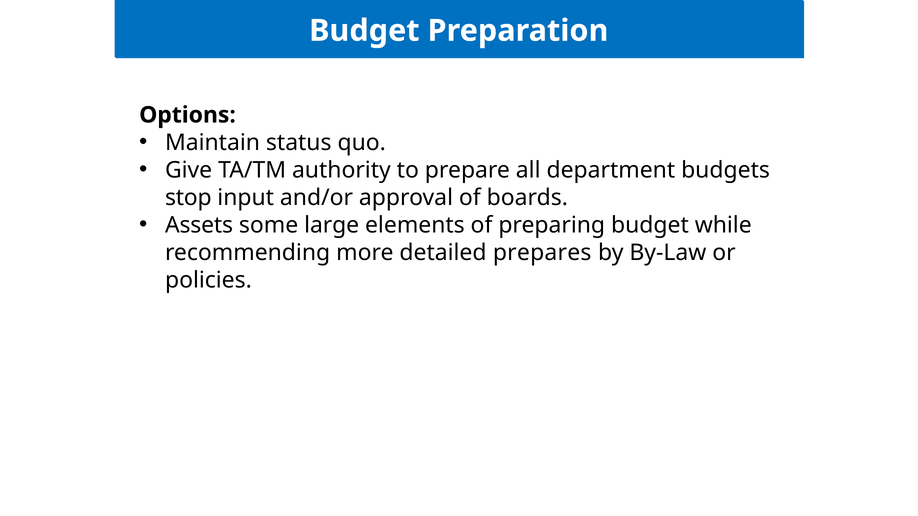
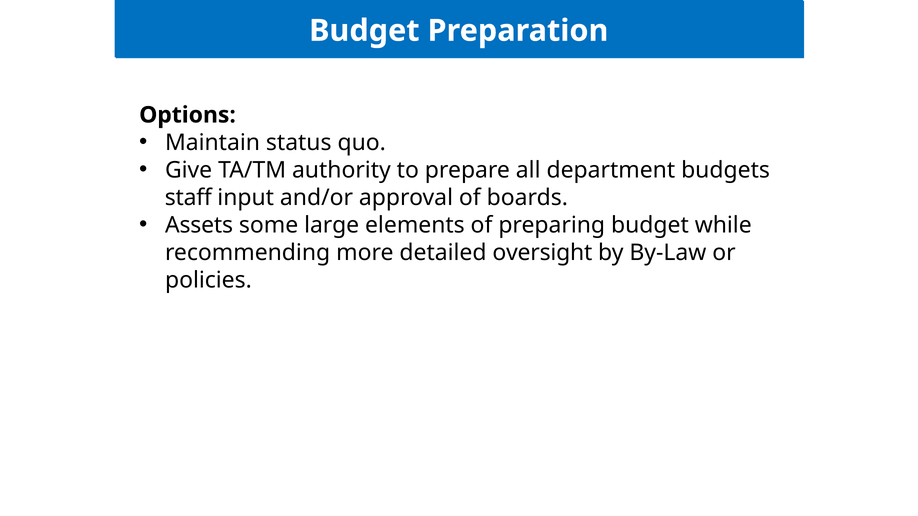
stop: stop -> staff
prepares: prepares -> oversight
